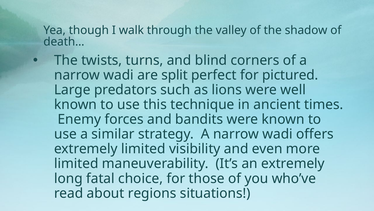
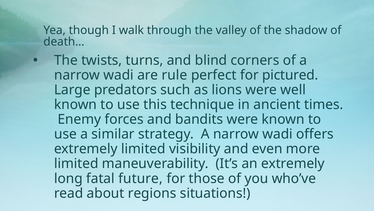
split: split -> rule
choice: choice -> future
